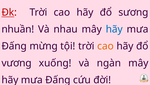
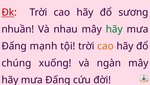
hãy at (114, 29) colour: blue -> green
mừng: mừng -> mạnh
vương: vương -> chúng
